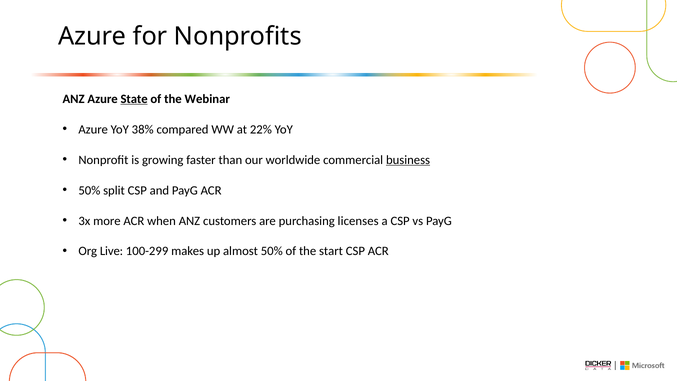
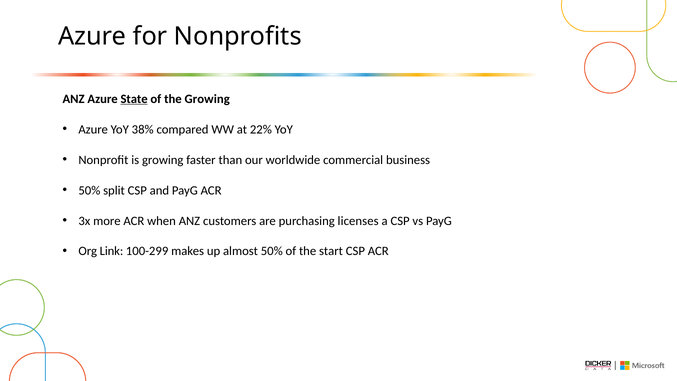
the Webinar: Webinar -> Growing
business underline: present -> none
Live: Live -> Link
